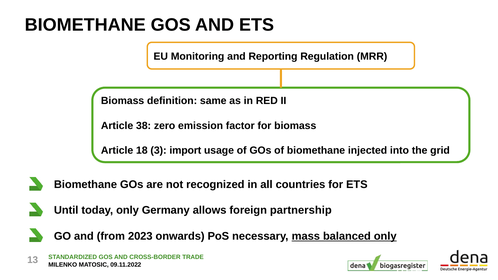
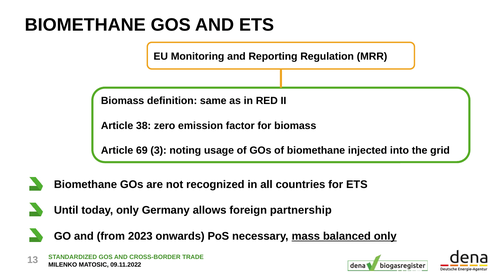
18: 18 -> 69
import: import -> noting
